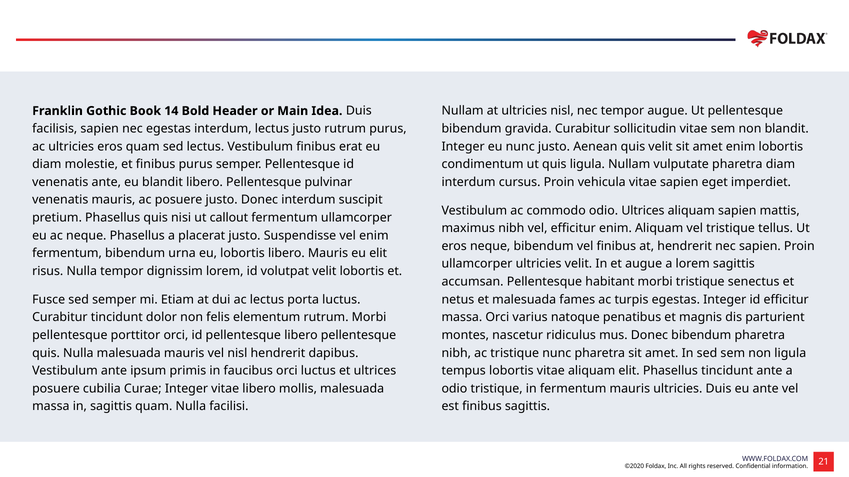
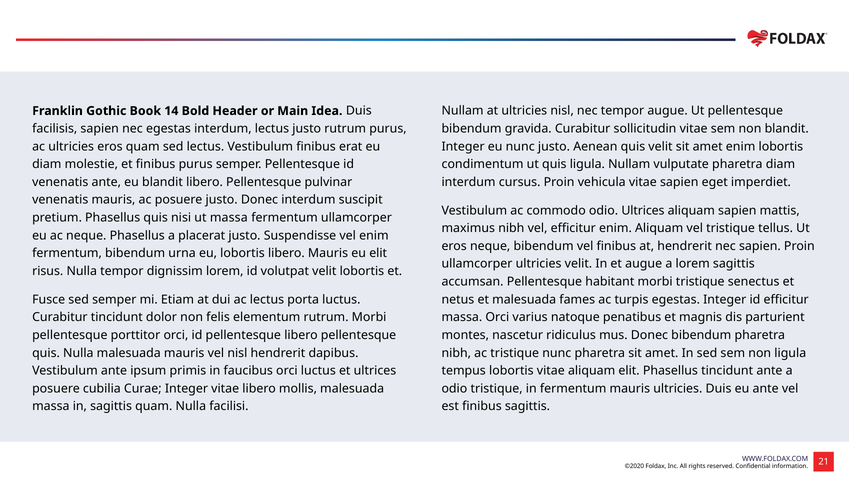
ut callout: callout -> massa
